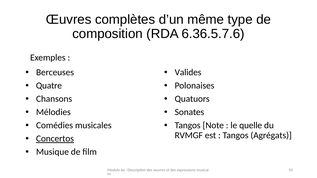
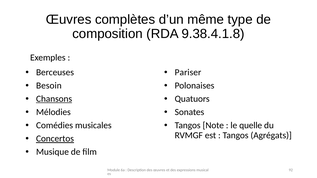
6.36.5.7.6: 6.36.5.7.6 -> 9.38.4.1.8
Valides: Valides -> Pariser
Quatre: Quatre -> Besoin
Chansons underline: none -> present
